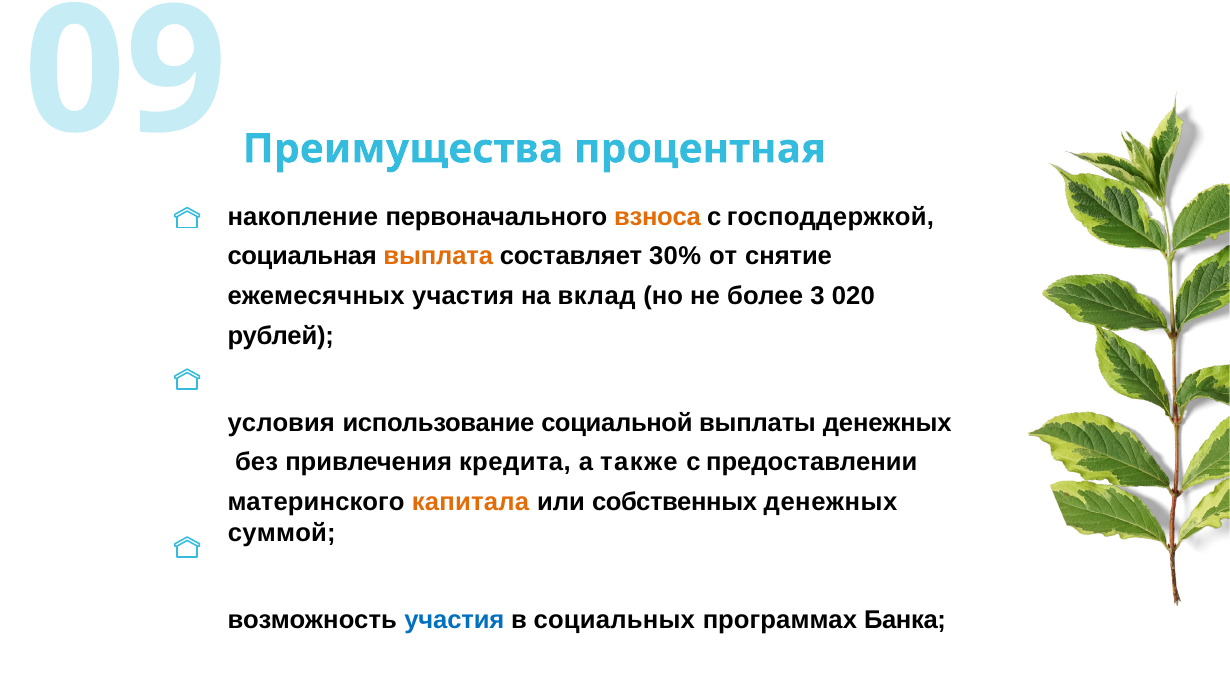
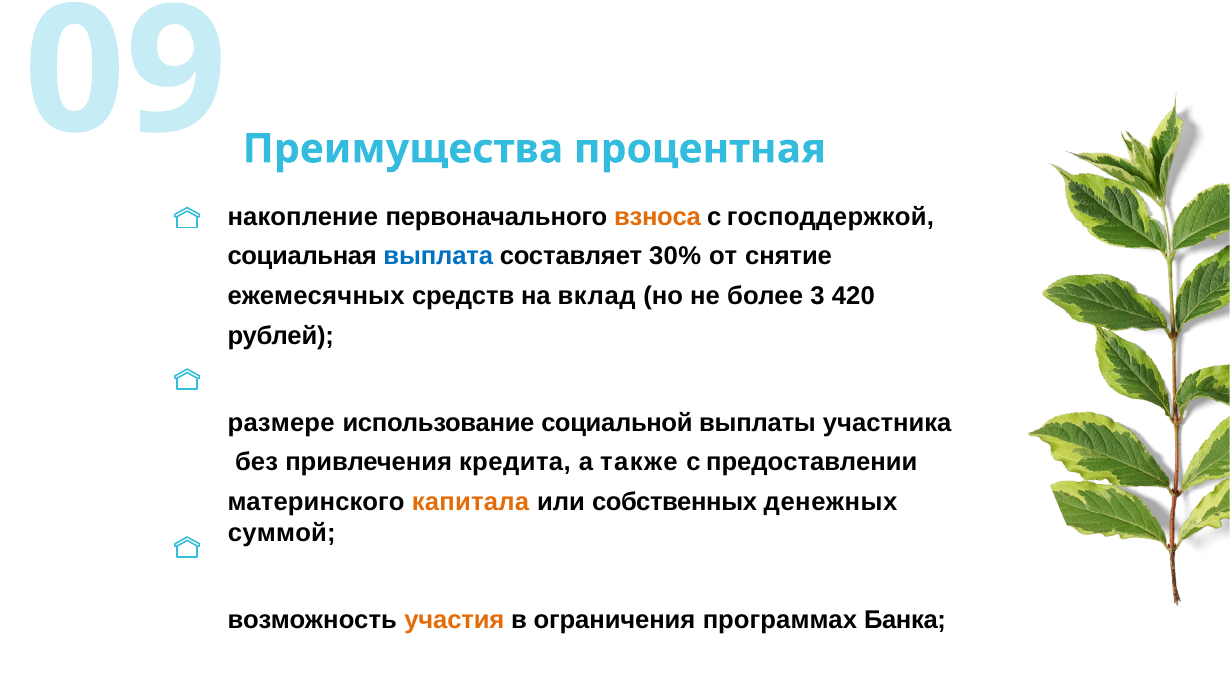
выплата colour: orange -> blue
ежемесячных участия: участия -> средств
020: 020 -> 420
условия: условия -> размере
выплаты денежных: денежных -> участника
участия at (454, 620) colour: blue -> orange
социальных: социальных -> ограничения
